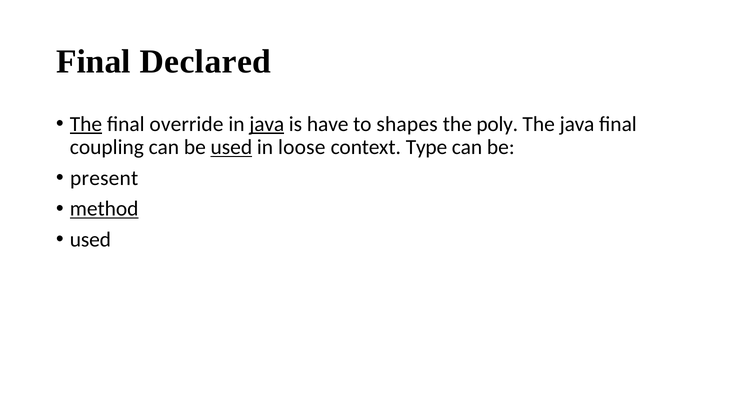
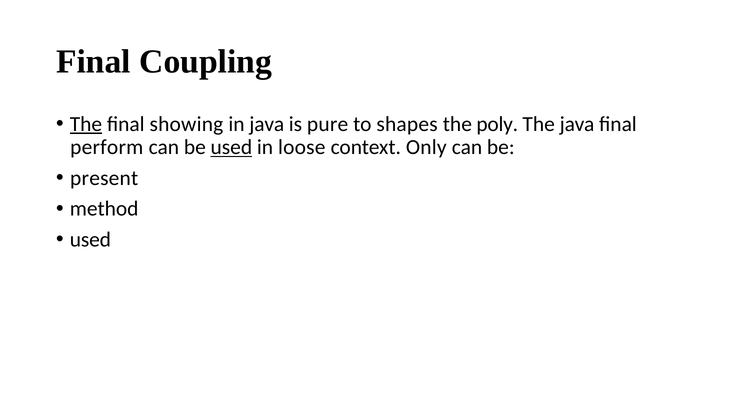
Declared: Declared -> Coupling
override: override -> showing
java at (267, 124) underline: present -> none
have: have -> pure
coupling: coupling -> perform
Type: Type -> Only
method underline: present -> none
